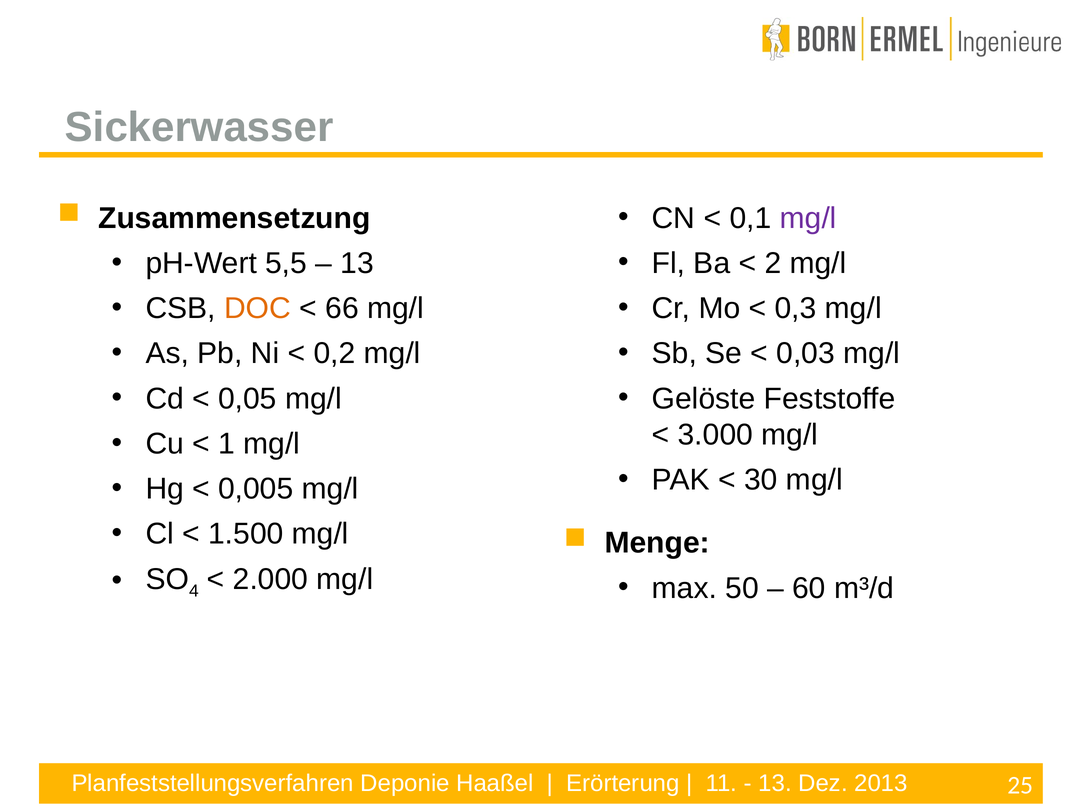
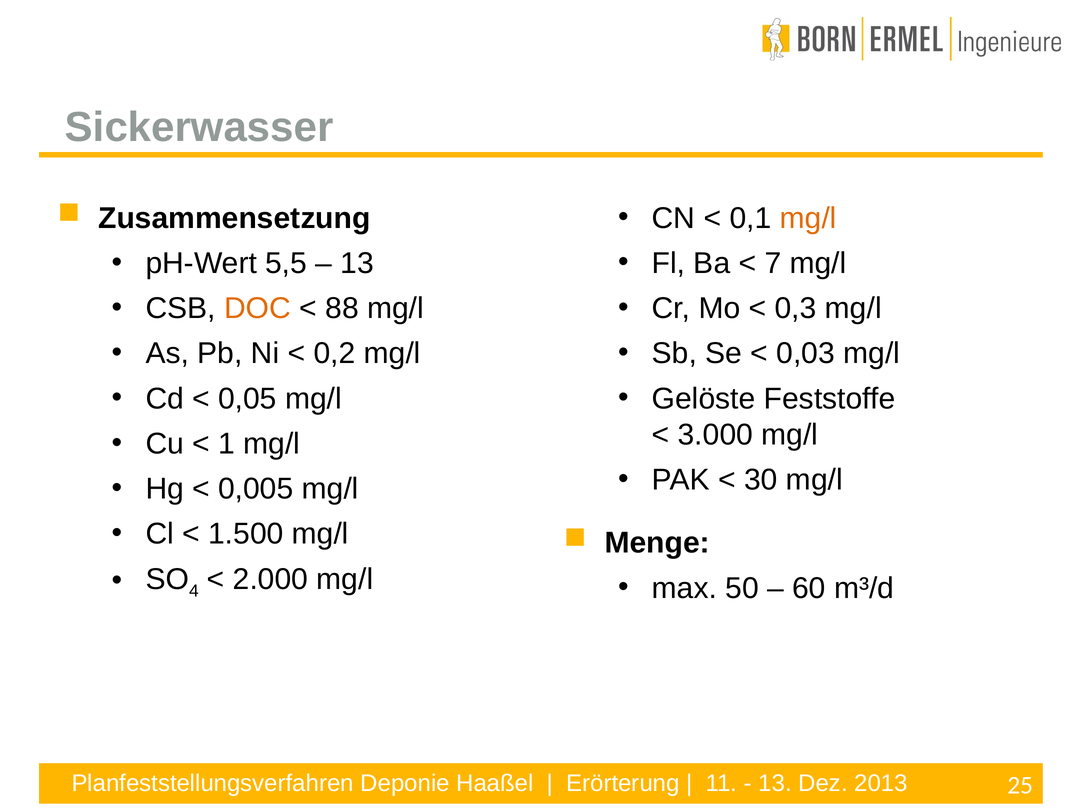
mg/l at (808, 218) colour: purple -> orange
2: 2 -> 7
66: 66 -> 88
